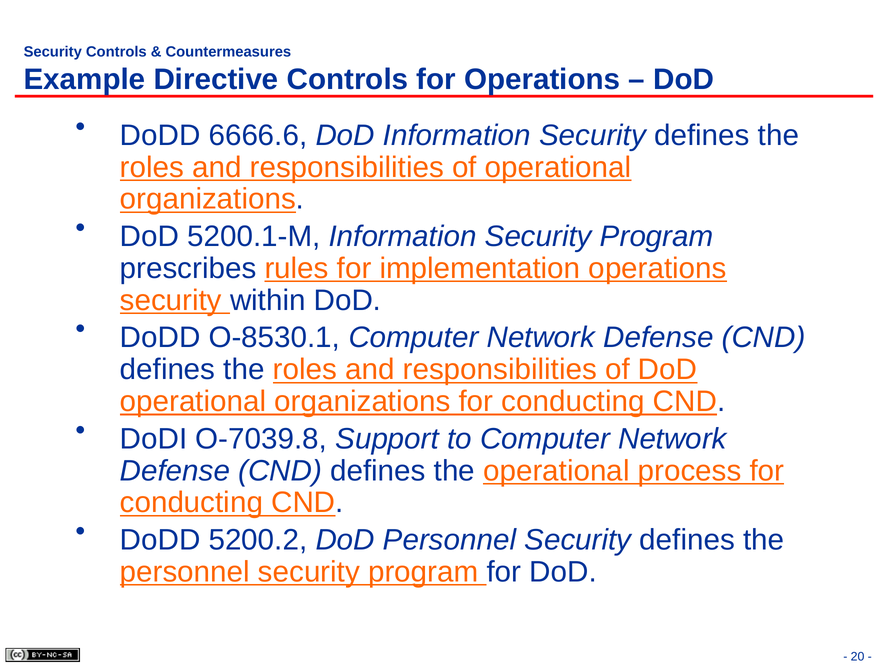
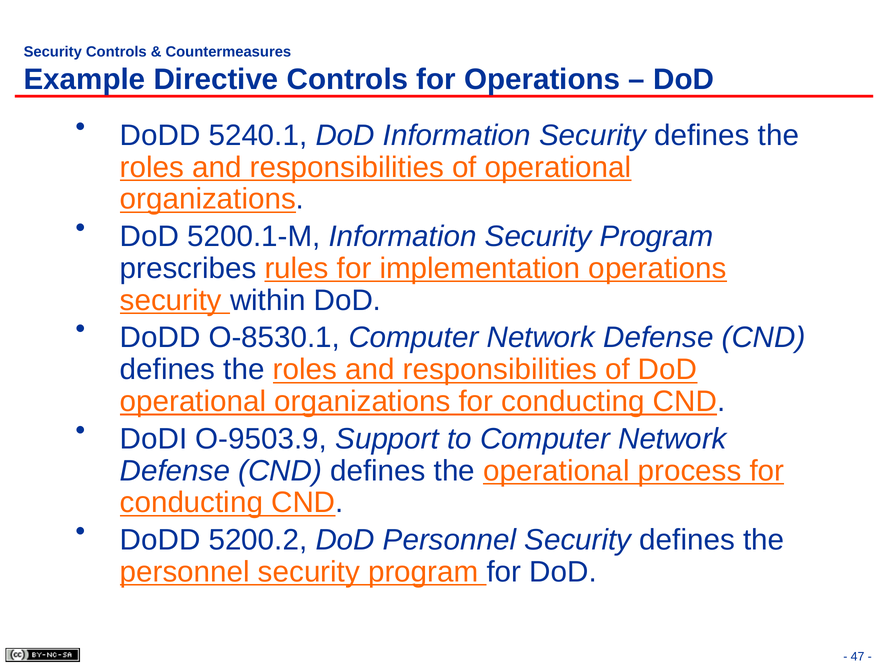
6666.6: 6666.6 -> 5240.1
O-7039.8: O-7039.8 -> O-9503.9
20: 20 -> 47
